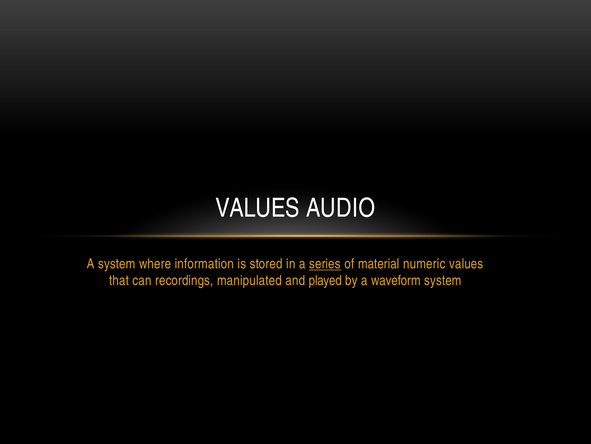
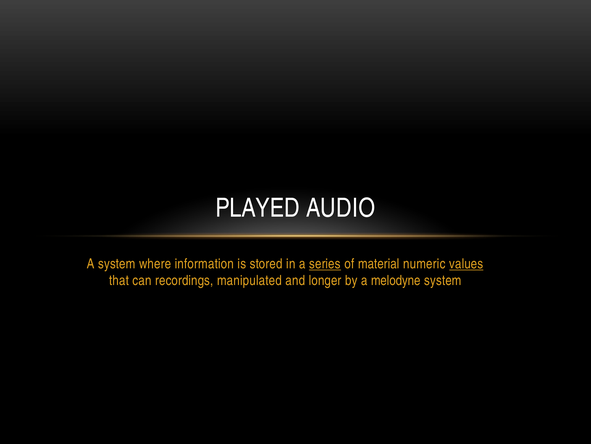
VALUES at (257, 208): VALUES -> PLAYED
values at (466, 263) underline: none -> present
played: played -> longer
waveform: waveform -> melodyne
